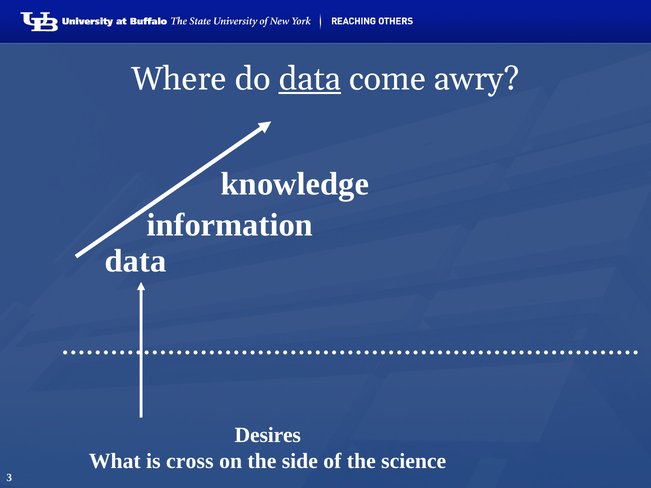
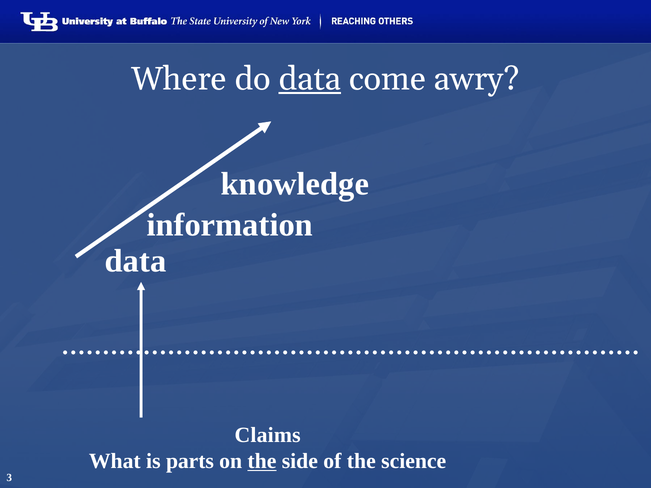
Desires: Desires -> Claims
cross: cross -> parts
the at (262, 461) underline: none -> present
